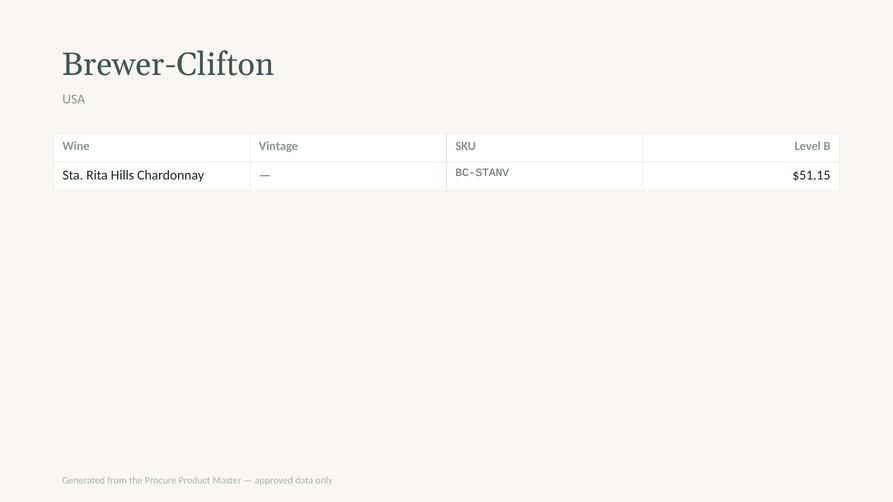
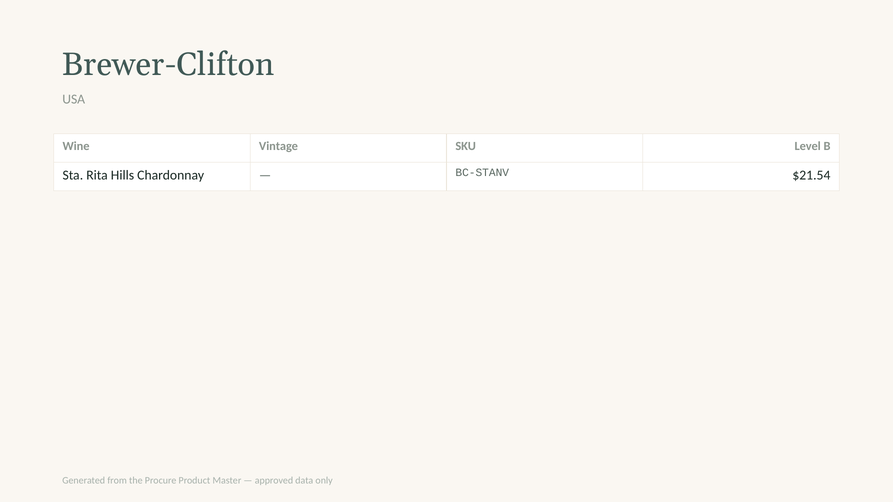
$51.15: $51.15 -> $21.54
